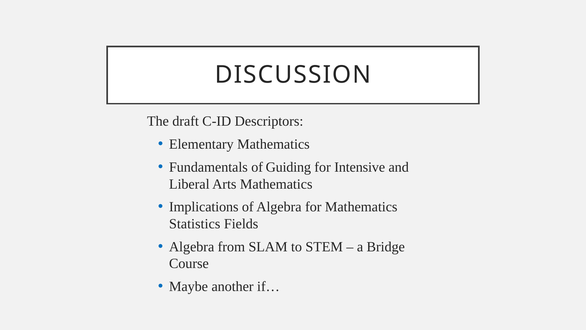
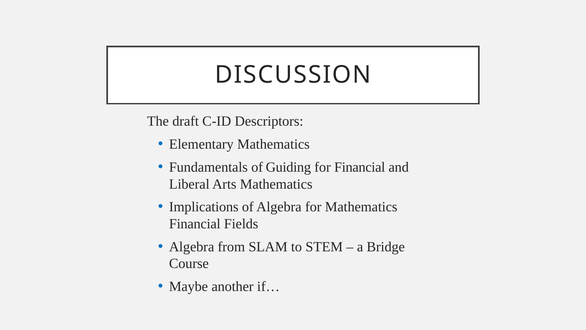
for Intensive: Intensive -> Financial
Statistics at (195, 224): Statistics -> Financial
